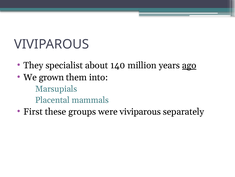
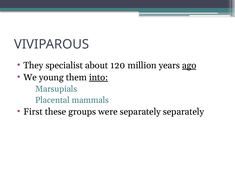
140: 140 -> 120
grown: grown -> young
into underline: none -> present
were viviparous: viviparous -> separately
